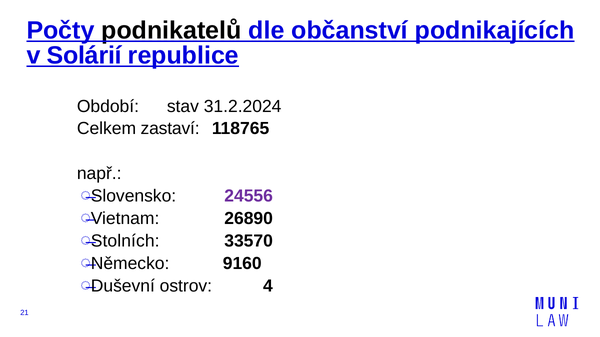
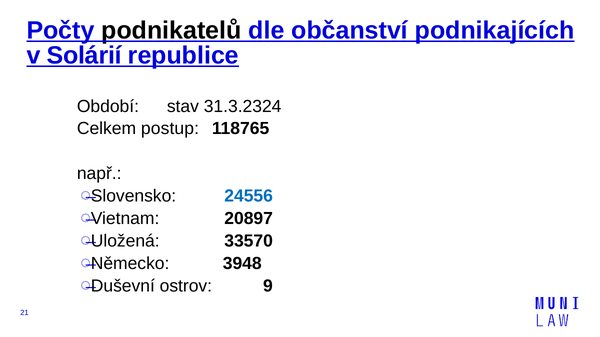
31.2.2024: 31.2.2024 -> 31.3.2324
zastaví: zastaví -> postup
24556 colour: purple -> blue
26890: 26890 -> 20897
Stolních: Stolních -> Uložená
9160: 9160 -> 3948
4: 4 -> 9
